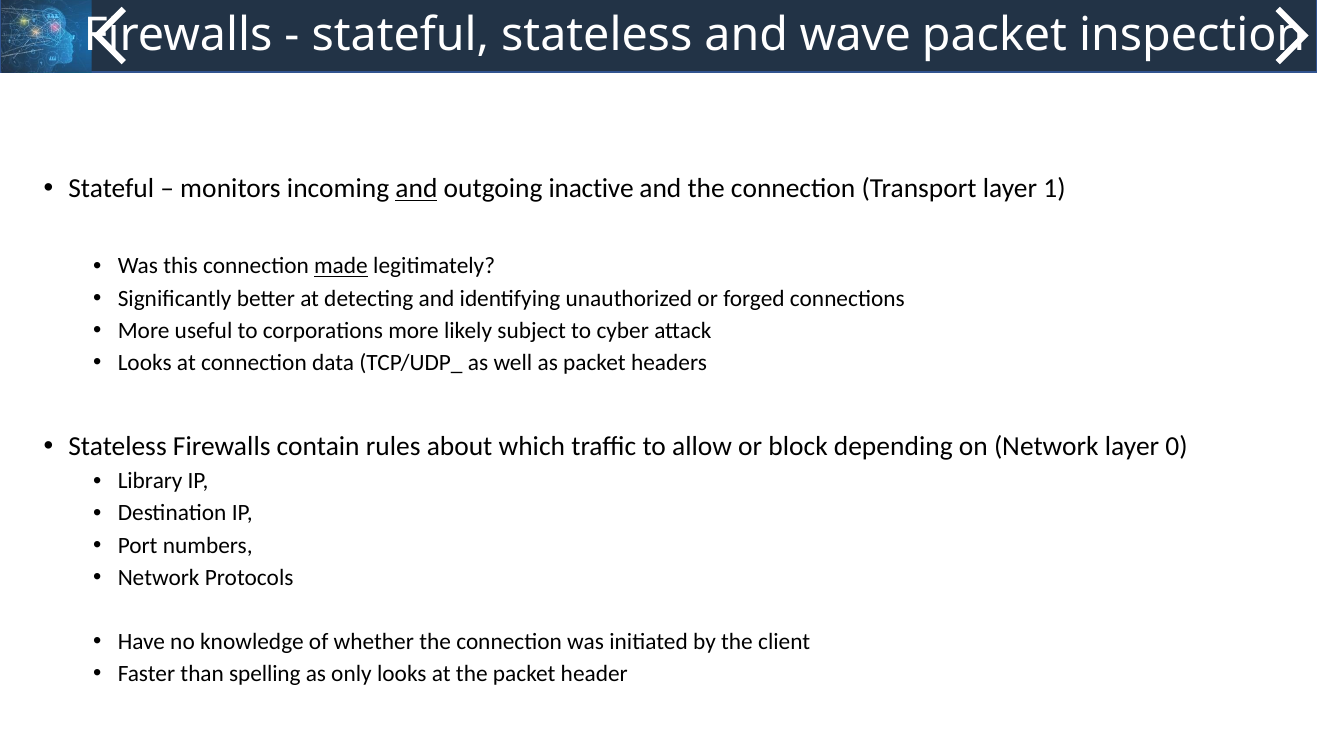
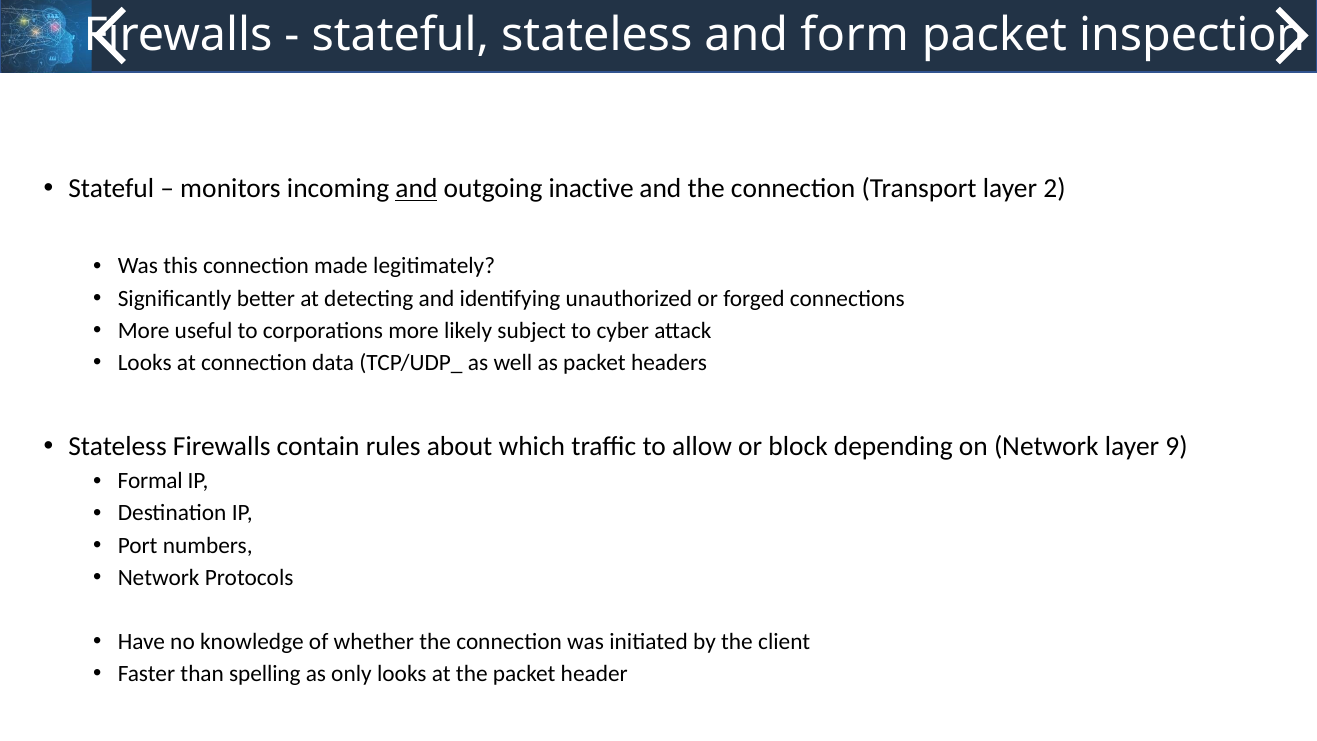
wave: wave -> form
1: 1 -> 2
made underline: present -> none
0: 0 -> 9
Library: Library -> Formal
